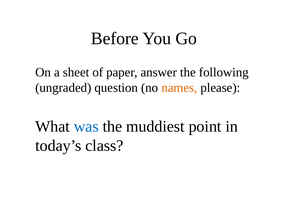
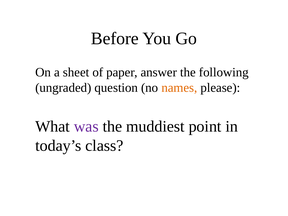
was colour: blue -> purple
